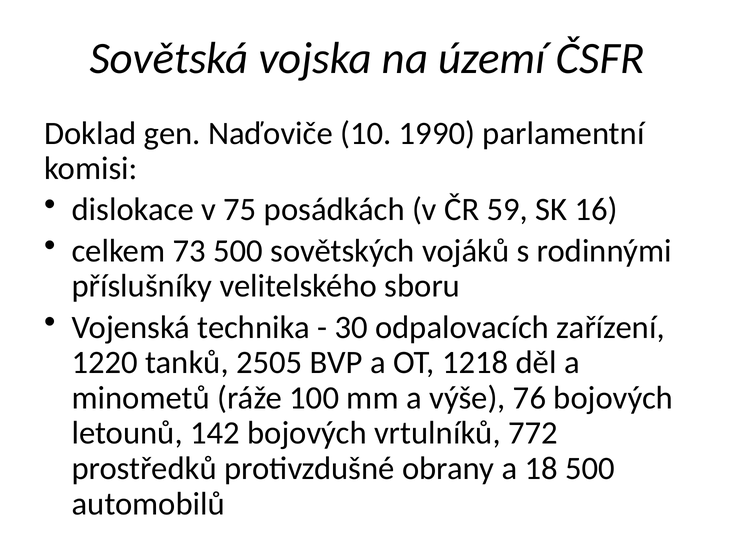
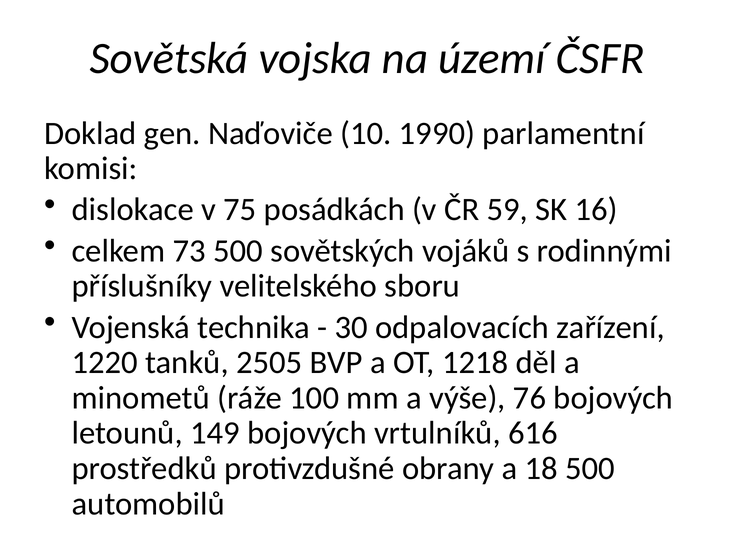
142: 142 -> 149
772: 772 -> 616
